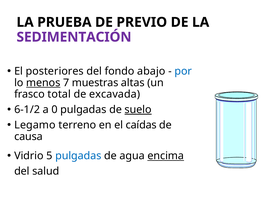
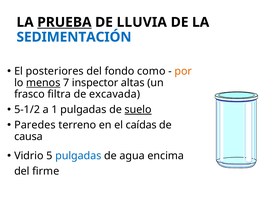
PRUEBA underline: none -> present
PREVIO: PREVIO -> LLUVIA
SEDIMENTACIÓN colour: purple -> blue
abajo: abajo -> como
por colour: blue -> orange
muestras: muestras -> inspector
total: total -> filtra
6-1/2: 6-1/2 -> 5-1/2
0: 0 -> 1
Legamo: Legamo -> Paredes
encima underline: present -> none
salud: salud -> firme
